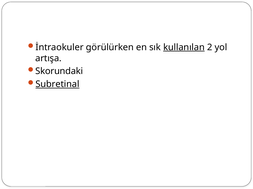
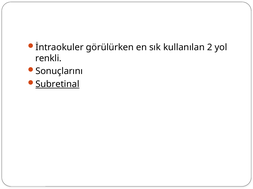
kullanılan underline: present -> none
artışa: artışa -> renkli
Skorundaki: Skorundaki -> Sonuçlarını
